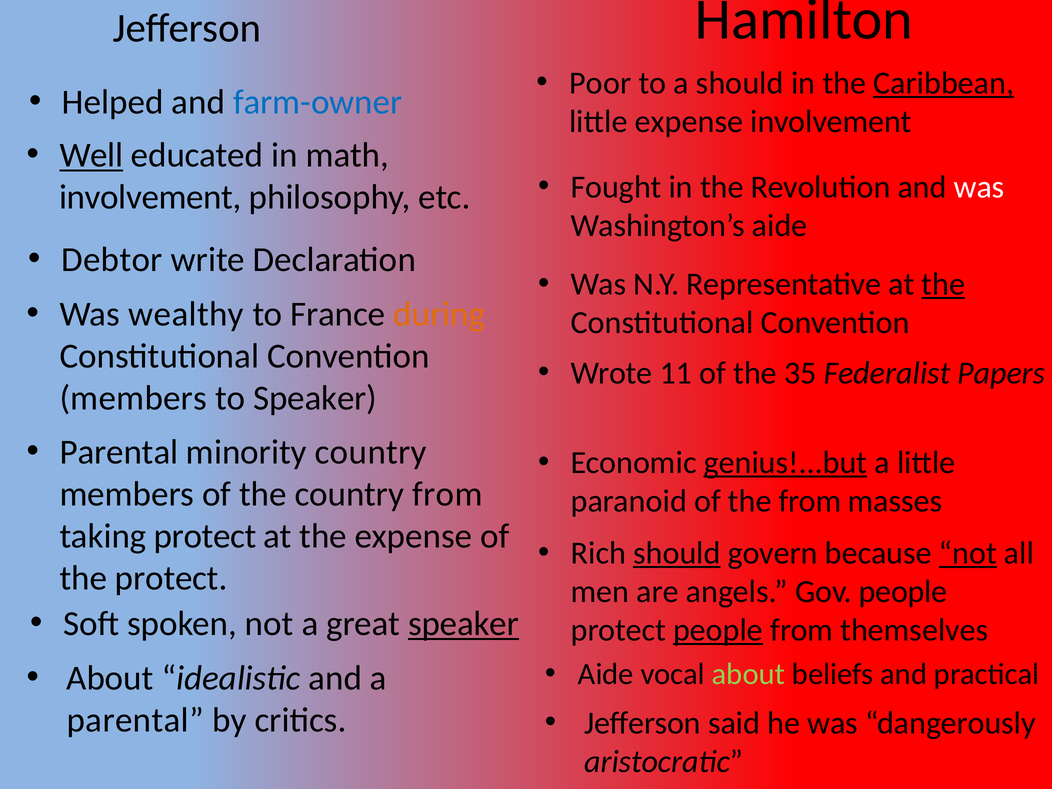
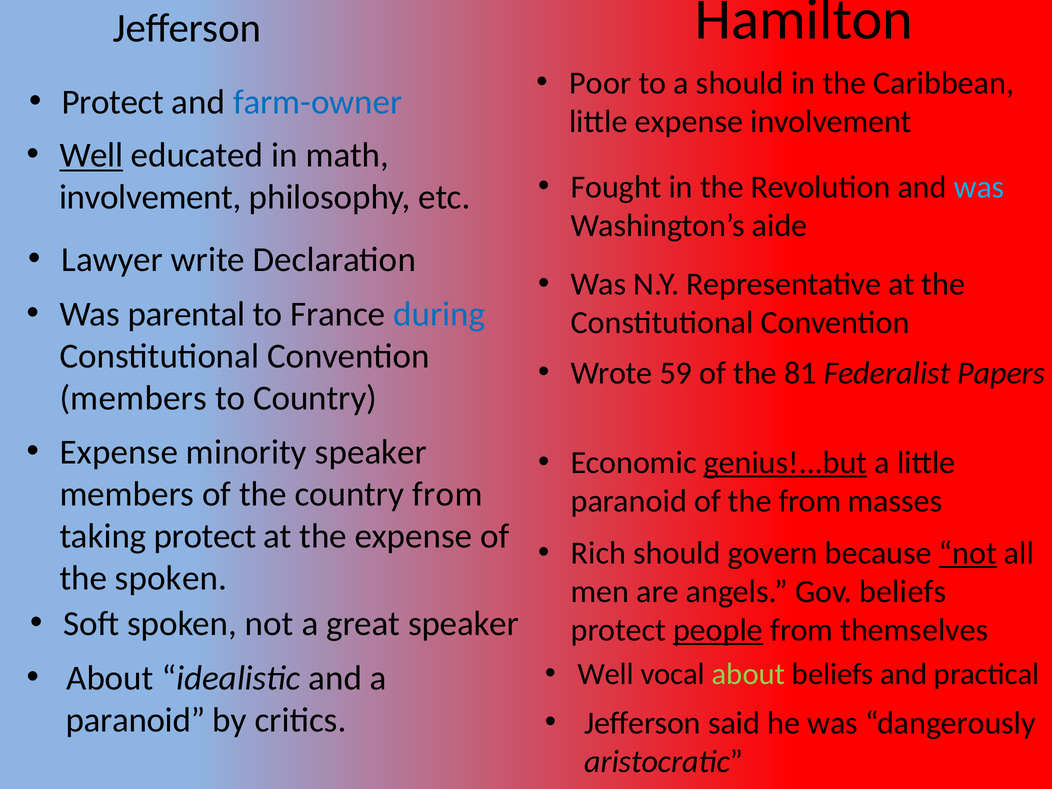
Caribbean underline: present -> none
Helped at (113, 102): Helped -> Protect
was at (979, 187) colour: white -> light blue
Debtor: Debtor -> Lawyer
the at (943, 284) underline: present -> none
wealthy: wealthy -> parental
during colour: orange -> blue
11: 11 -> 59
35: 35 -> 81
to Speaker: Speaker -> Country
Parental at (119, 452): Parental -> Expense
minority country: country -> speaker
should at (677, 553) underline: present -> none
the protect: protect -> spoken
Gov people: people -> beliefs
speaker at (463, 624) underline: present -> none
Aide at (606, 674): Aide -> Well
parental at (135, 720): parental -> paranoid
